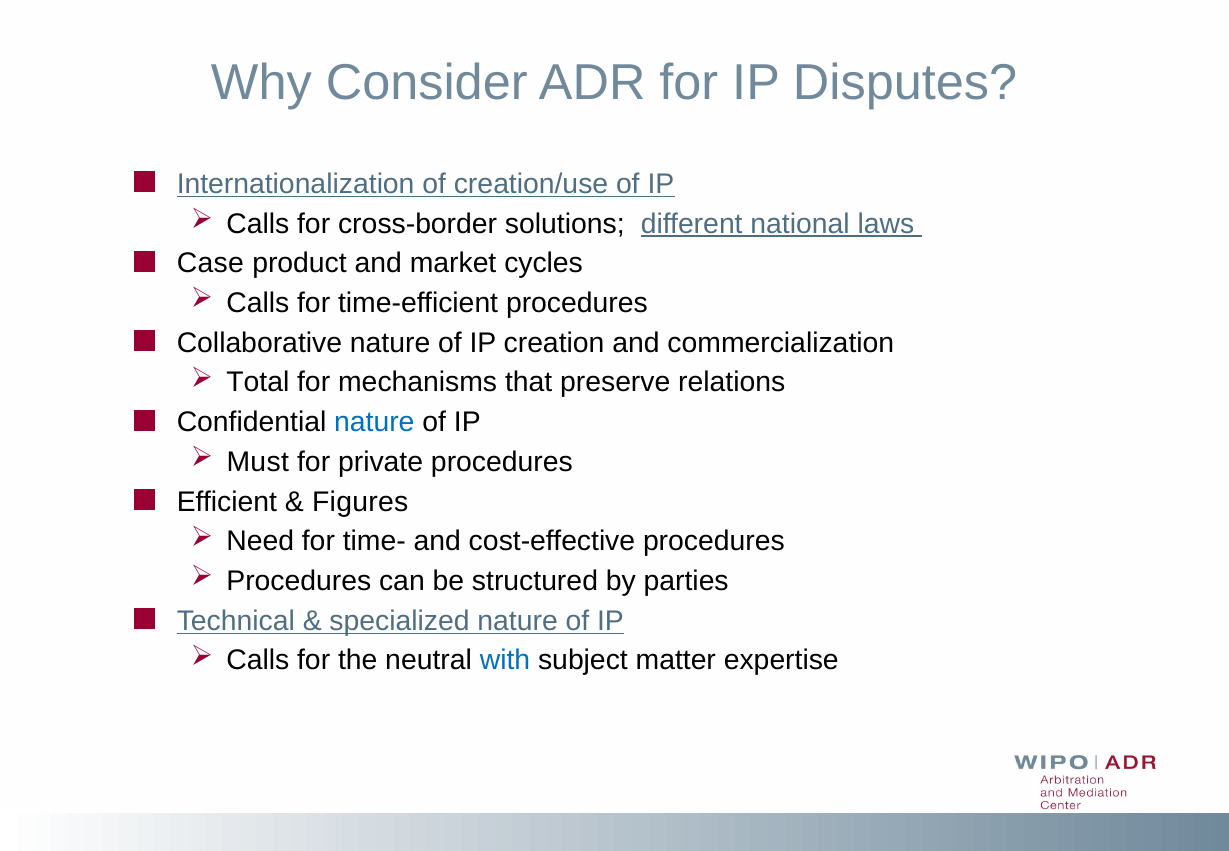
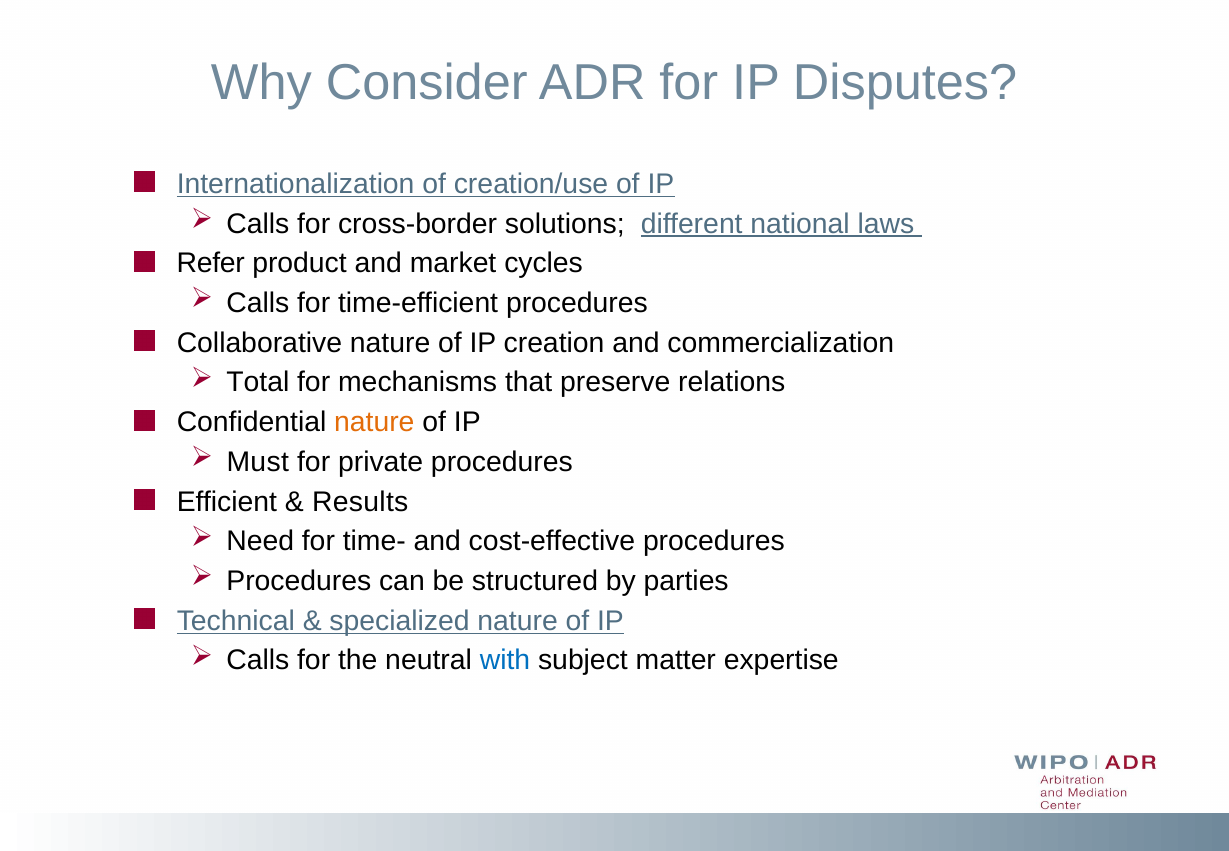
Case: Case -> Refer
nature at (374, 422) colour: blue -> orange
Figures: Figures -> Results
